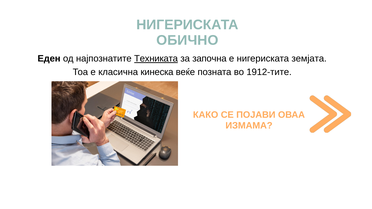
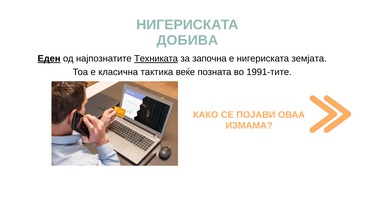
ОБИЧНО: ОБИЧНО -> ДОБИВА
Еден underline: none -> present
кинеска: кинеска -> тактика
1912-тите: 1912-тите -> 1991-тите
